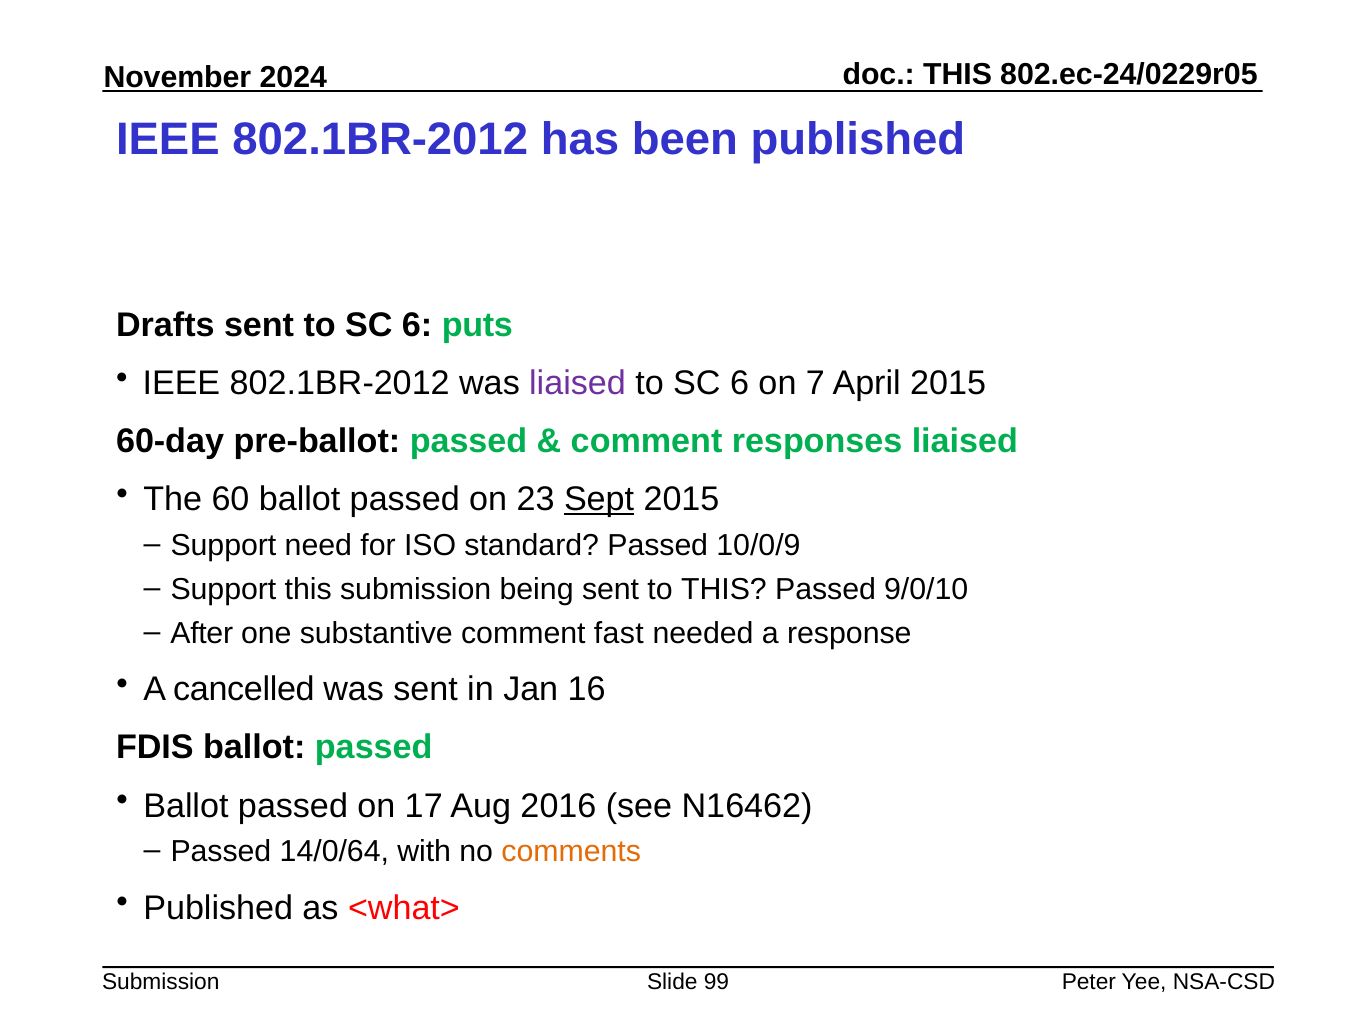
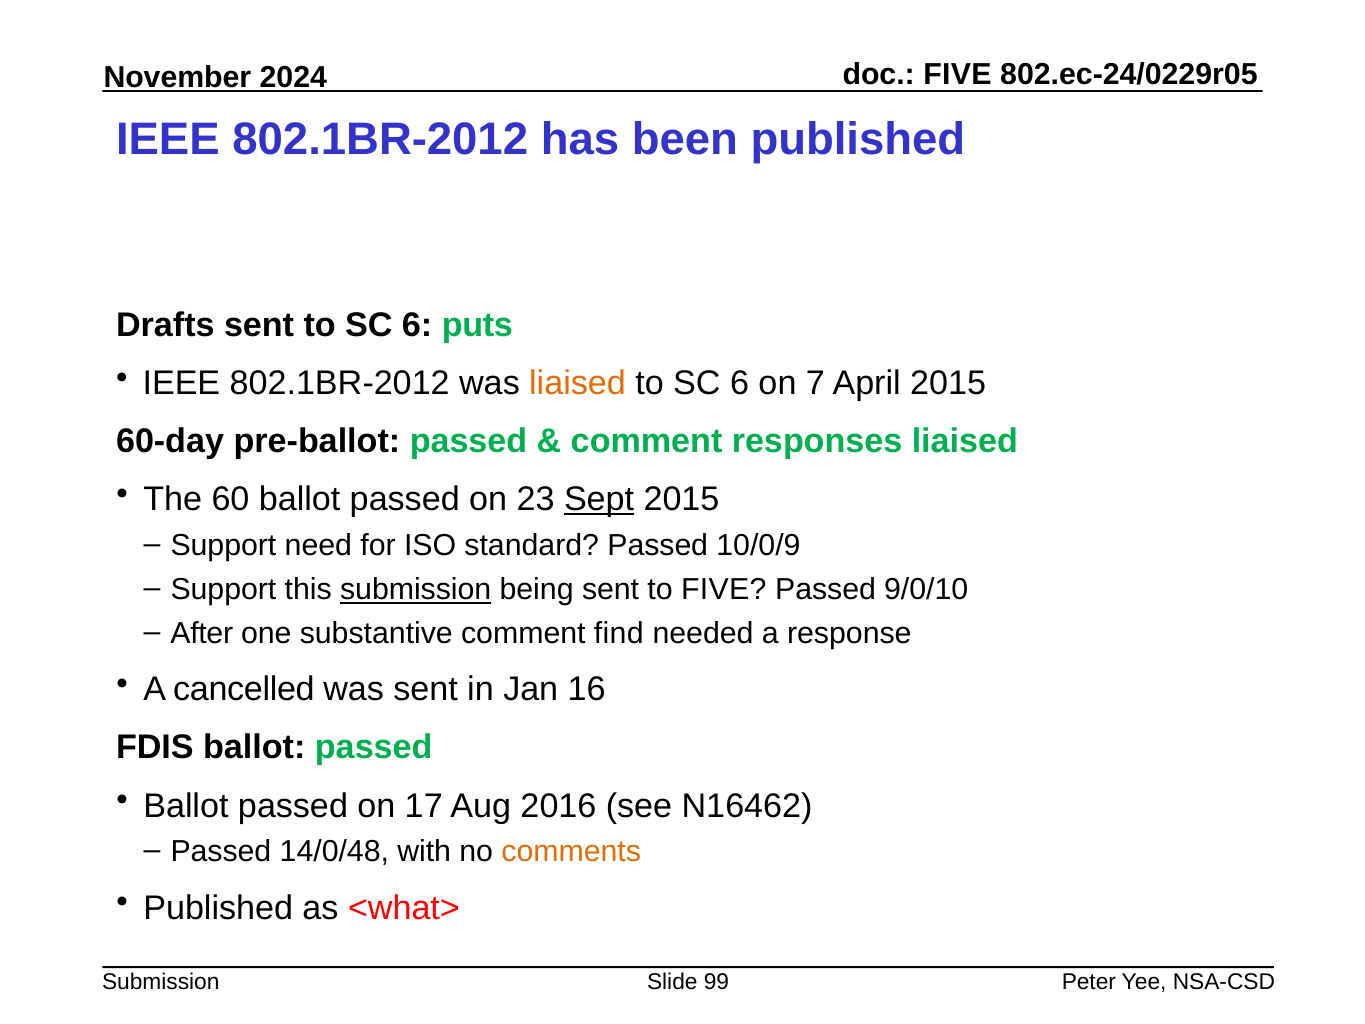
THIS at (958, 75): THIS -> FIVE
liaised at (577, 384) colour: purple -> orange
submission at (416, 590) underline: none -> present
to THIS: THIS -> FIVE
fast: fast -> find
14/0/64: 14/0/64 -> 14/0/48
